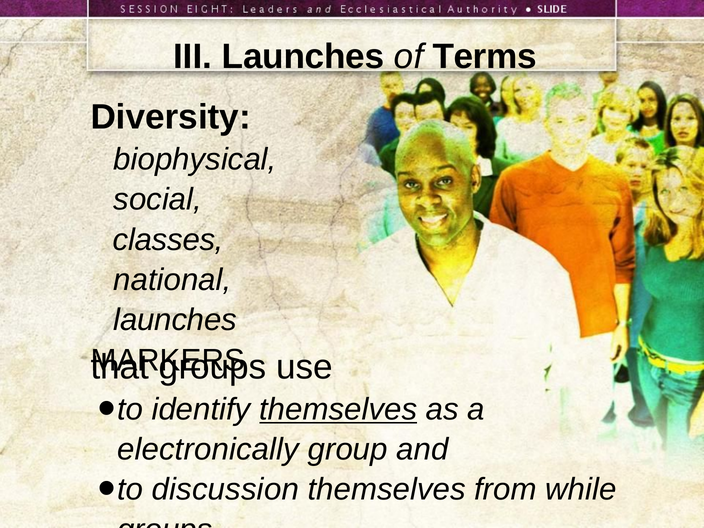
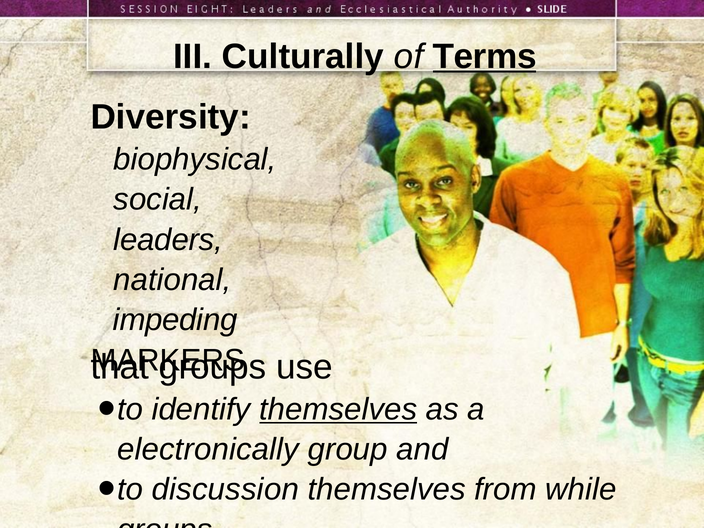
III Launches: Launches -> Culturally
Terms underline: none -> present
classes: classes -> leaders
launches at (175, 320): launches -> impeding
